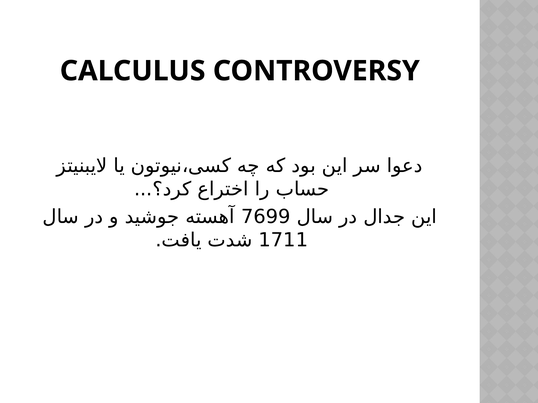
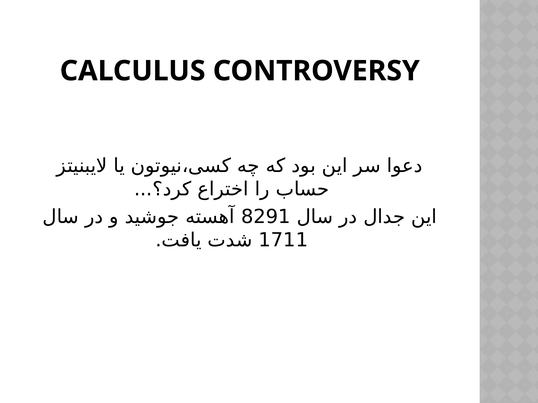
7699: 7699 -> 8291
